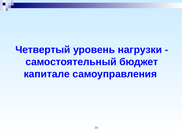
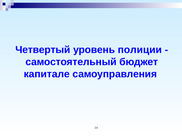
нагрузки: нагрузки -> полиции
